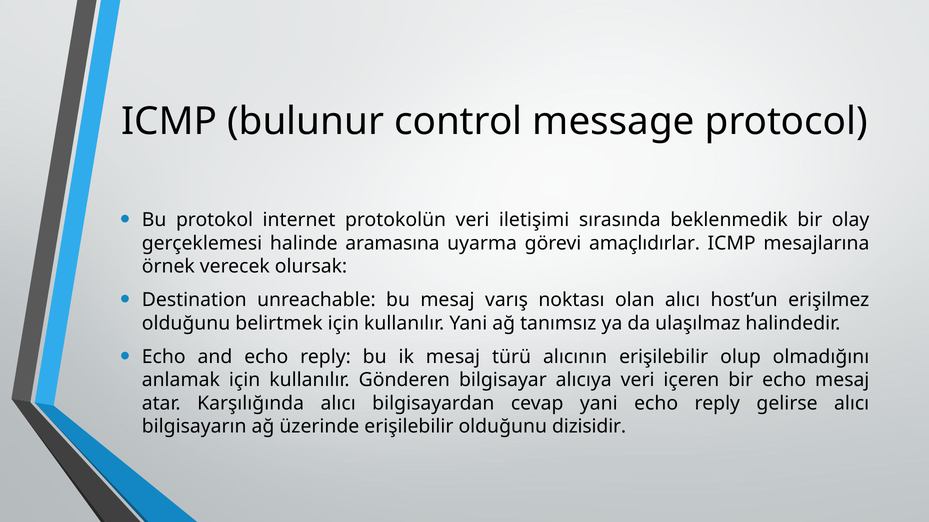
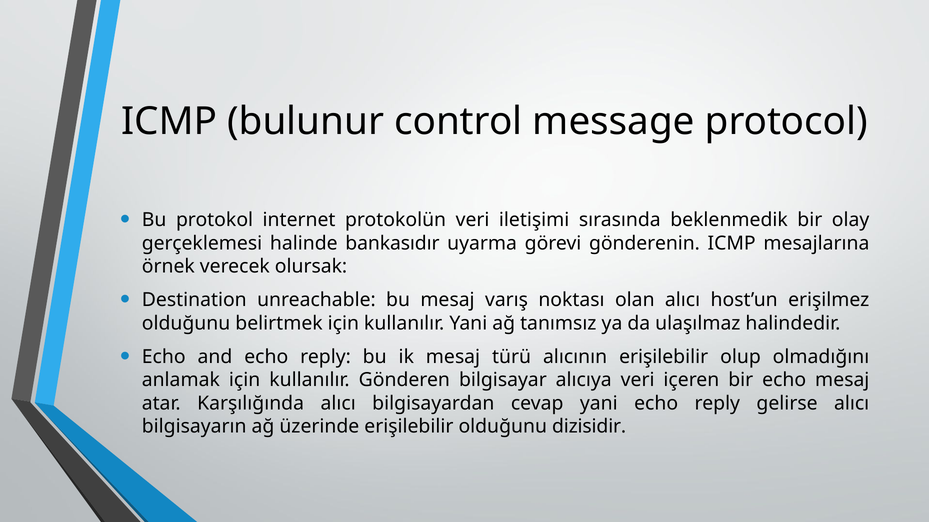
aramasına: aramasına -> bankasıdır
amaçlıdırlar: amaçlıdırlar -> gönderenin
